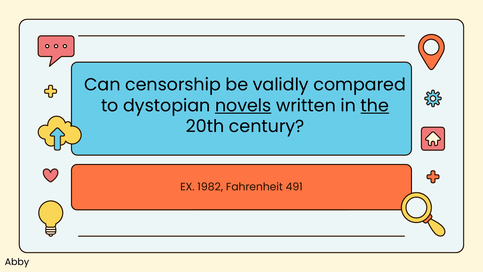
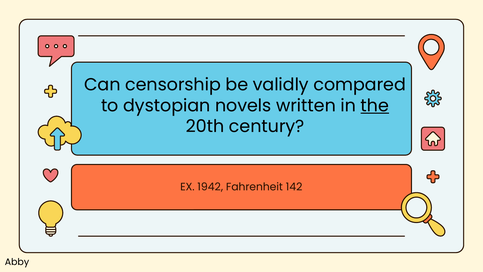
novels underline: present -> none
1982: 1982 -> 1942
491: 491 -> 142
